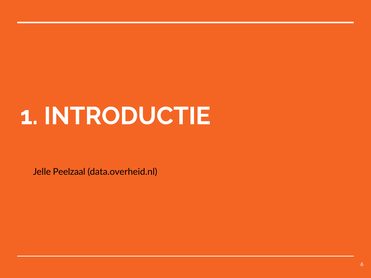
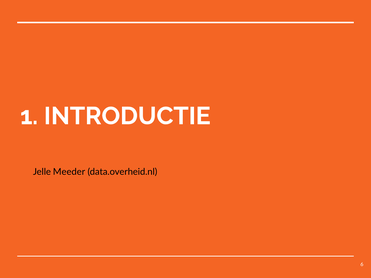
Peelzaal: Peelzaal -> Meeder
